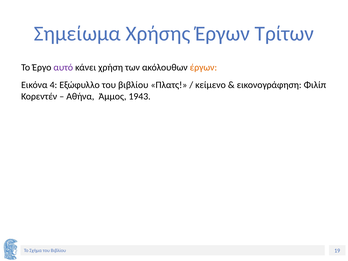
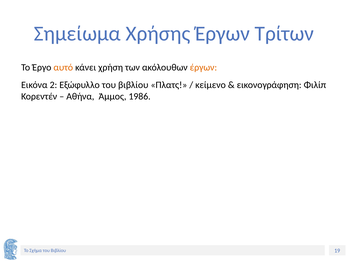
αυτό colour: purple -> orange
4: 4 -> 2
1943: 1943 -> 1986
